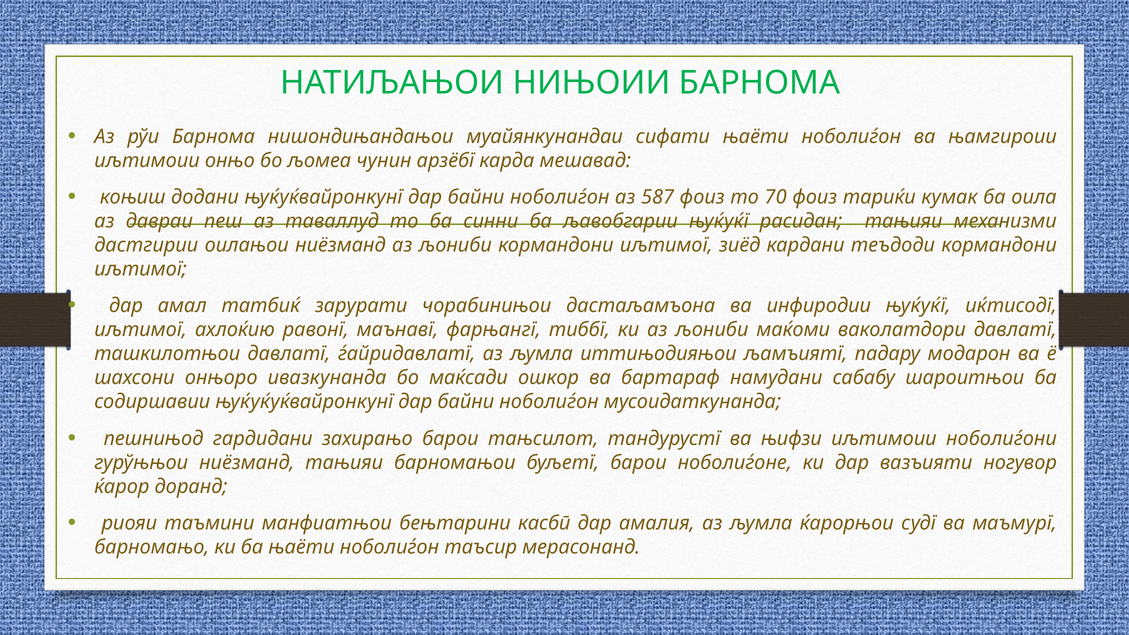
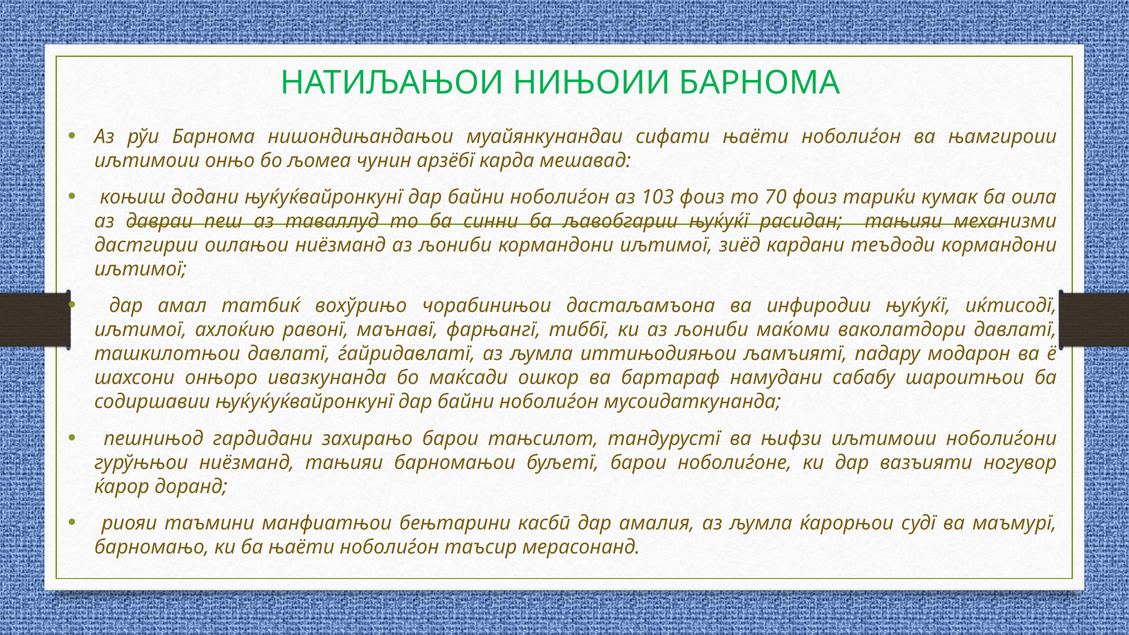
587: 587 -> 103
зарурати: зарурати -> вохўрињо
